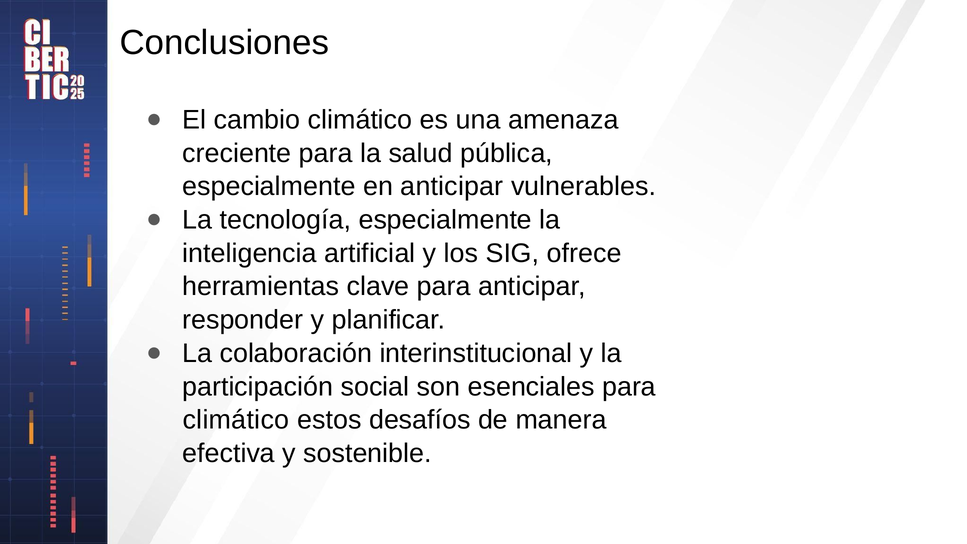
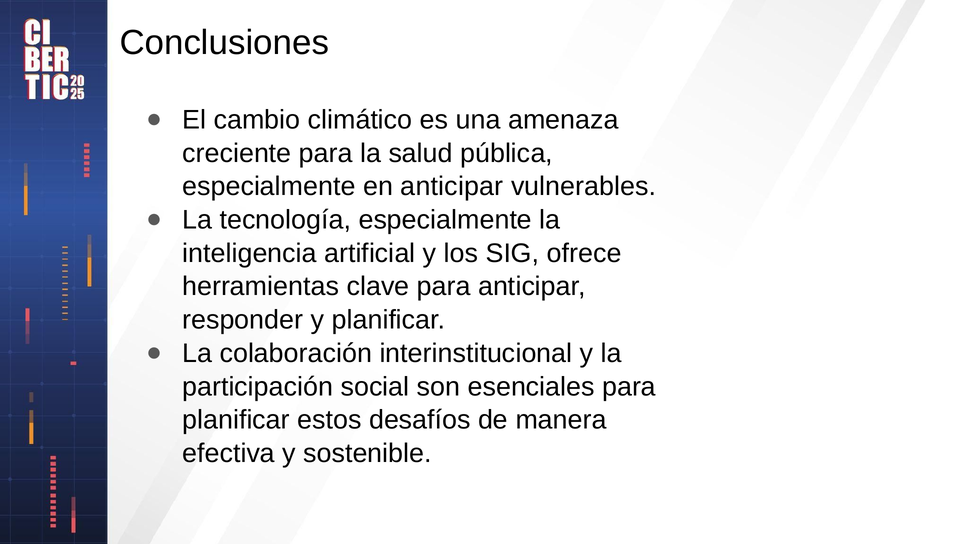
climático at (236, 420): climático -> planificar
